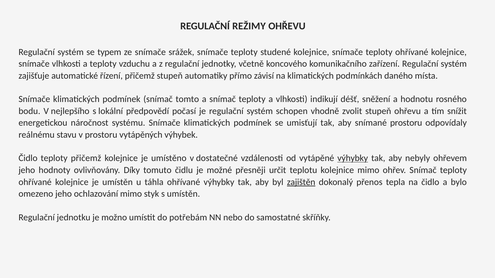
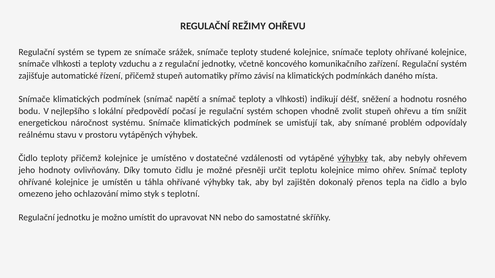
tomto: tomto -> napětí
snímané prostoru: prostoru -> problém
zajištěn underline: present -> none
s umístěn: umístěn -> teplotní
potřebám: potřebám -> upravovat
